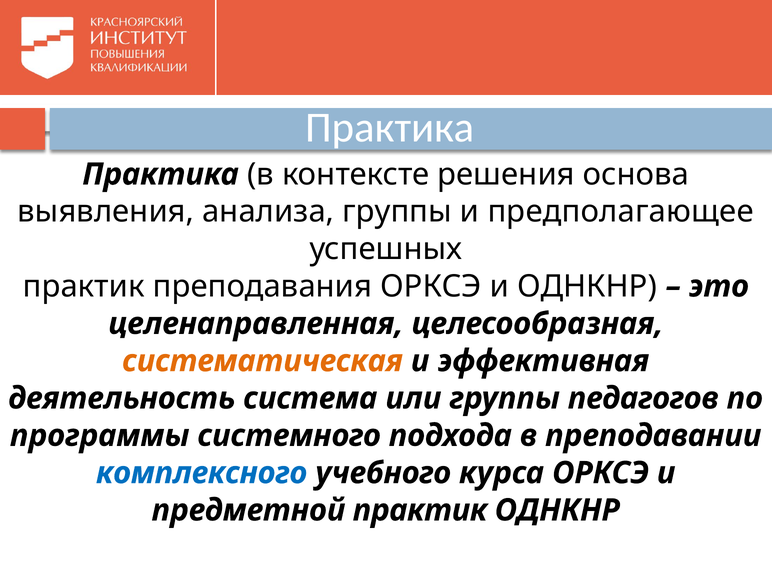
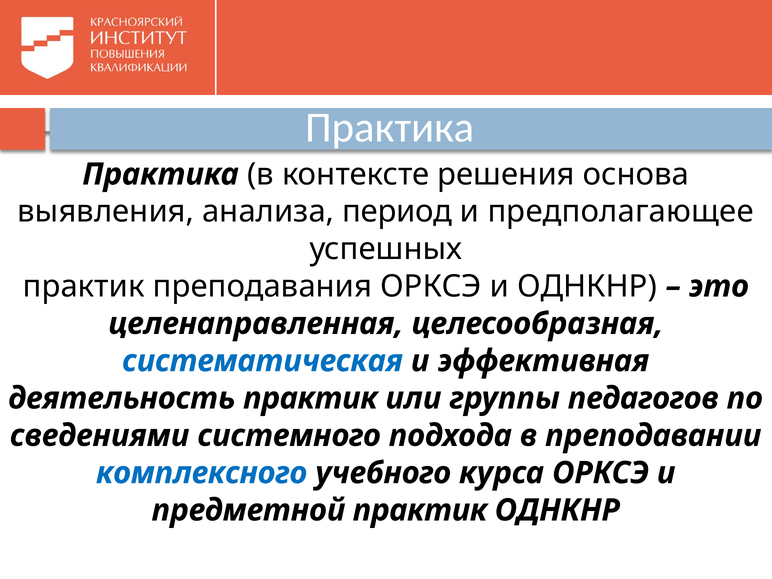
анализа группы: группы -> период
систематическая colour: orange -> blue
деятельность система: система -> практик
программы: программы -> сведениями
